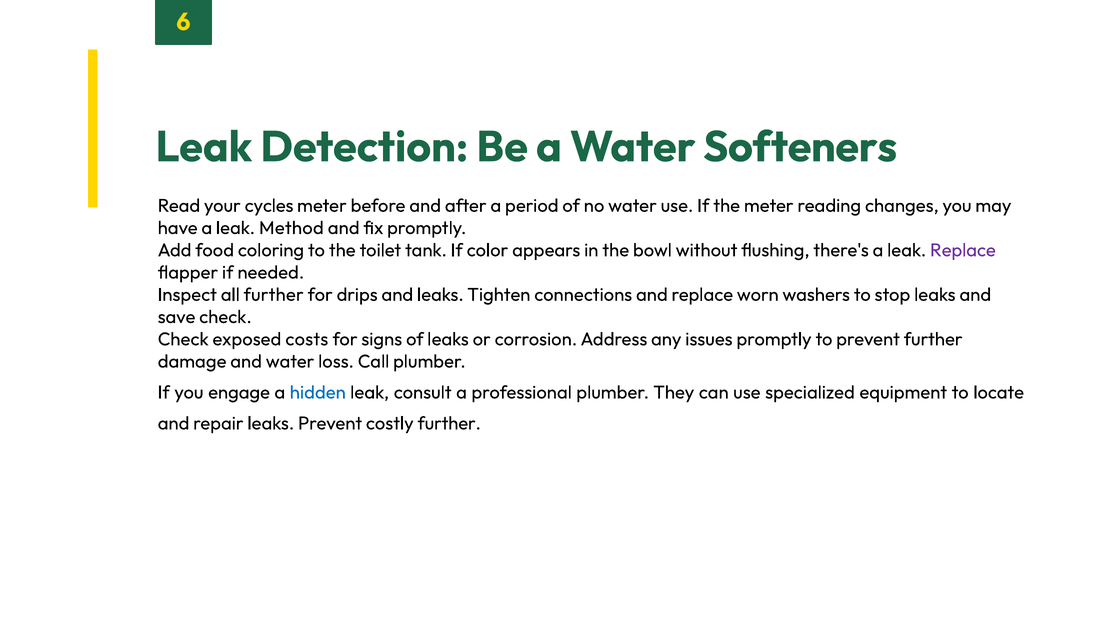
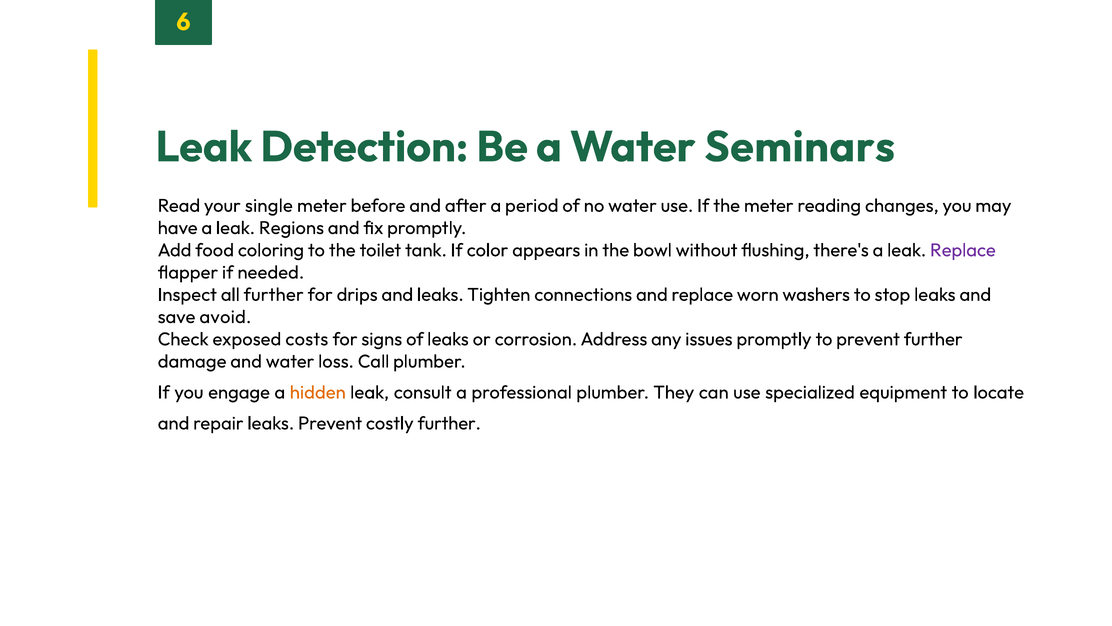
Softeners: Softeners -> Seminars
cycles: cycles -> single
Method: Method -> Regions
save check: check -> avoid
hidden colour: blue -> orange
